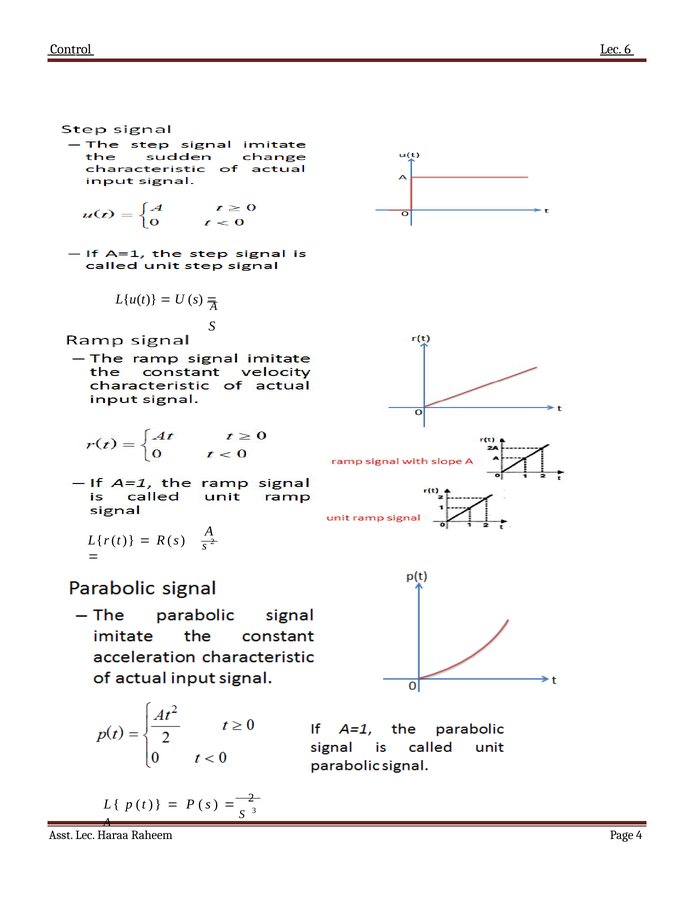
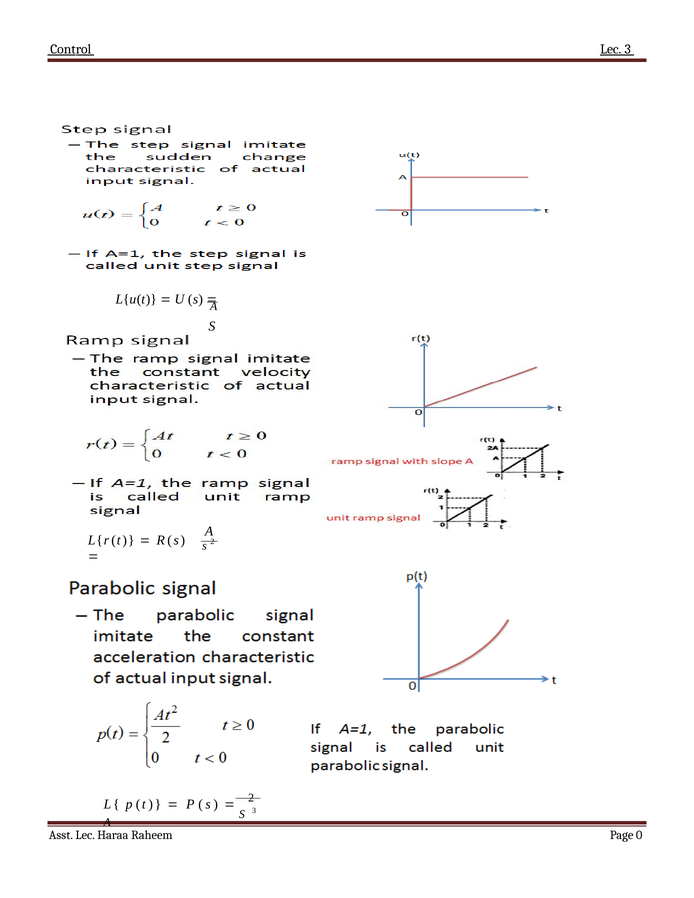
Lec 6: 6 -> 3
4: 4 -> 0
